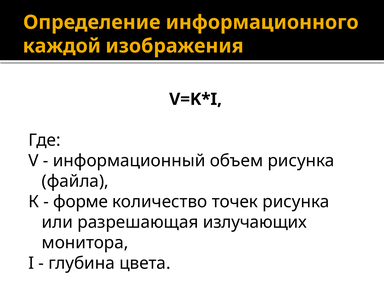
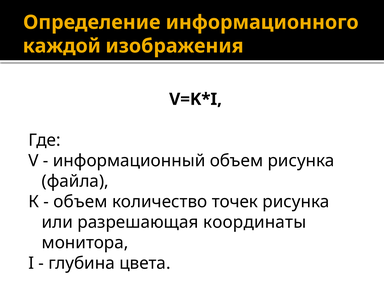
форме at (81, 202): форме -> объем
излучающих: излучающих -> координаты
